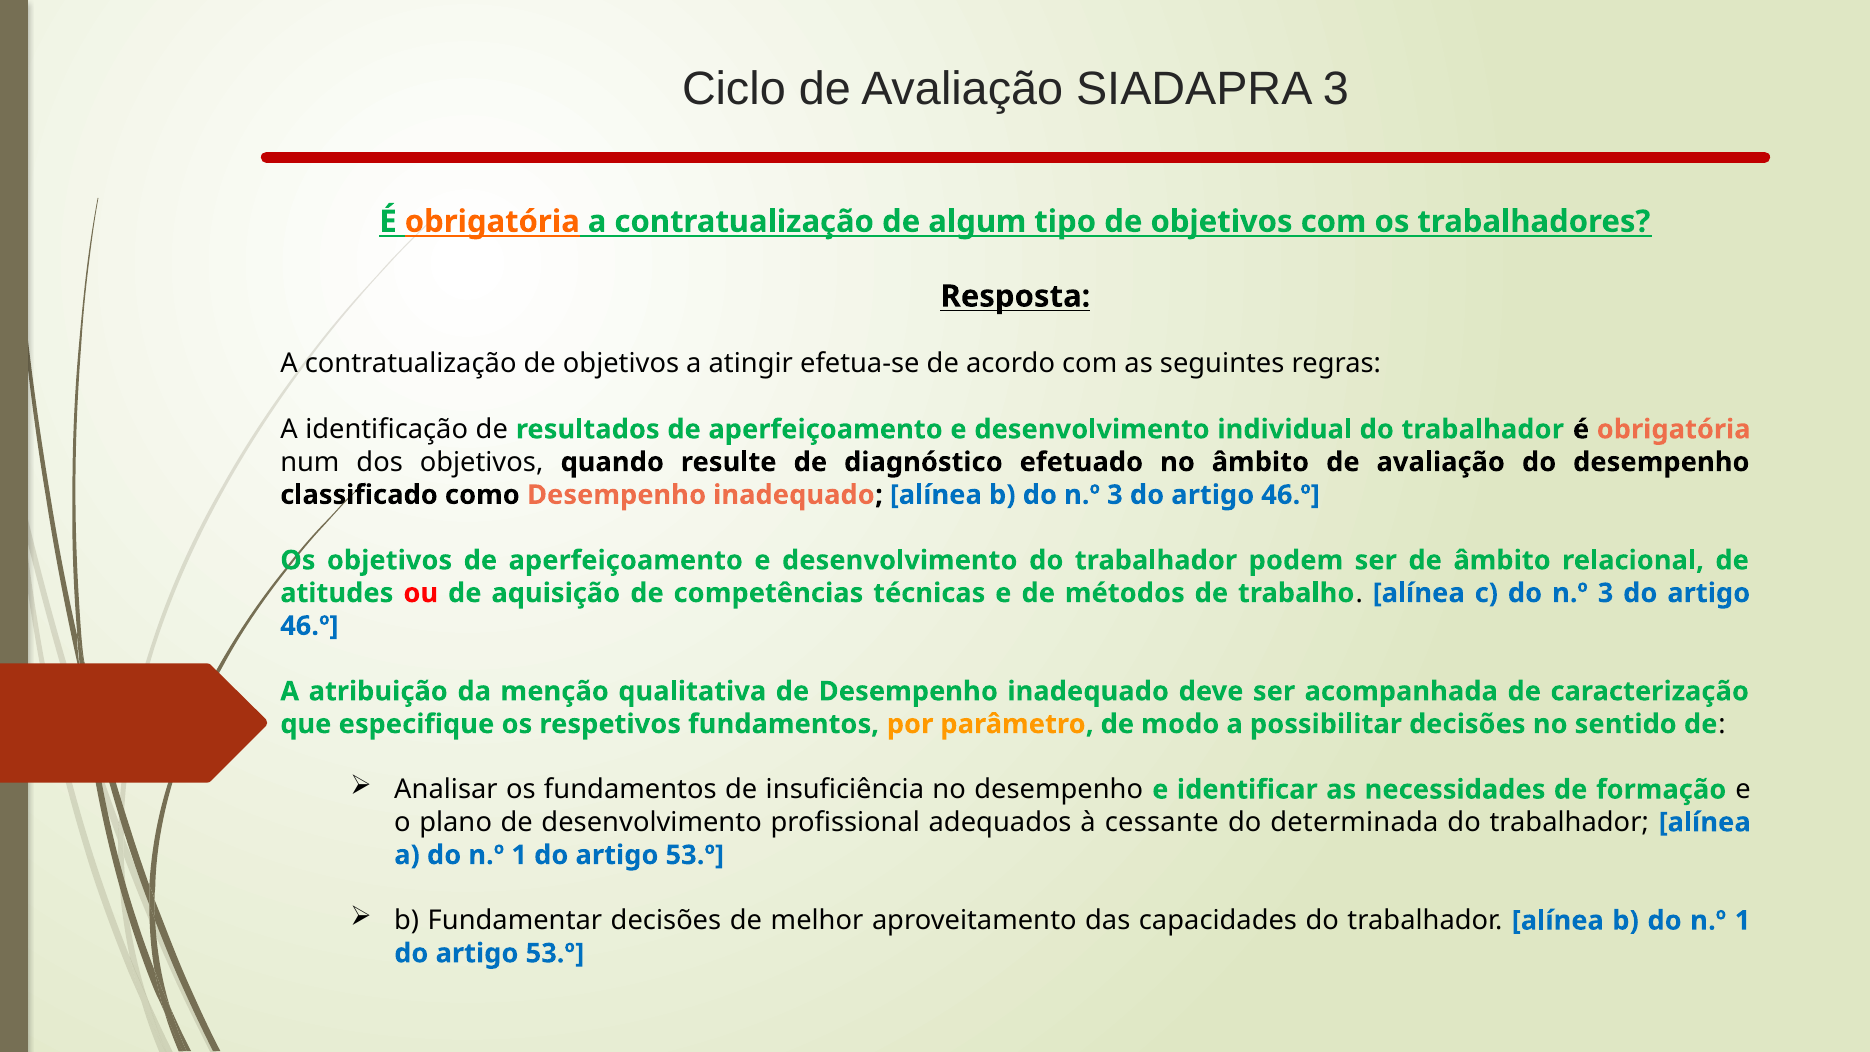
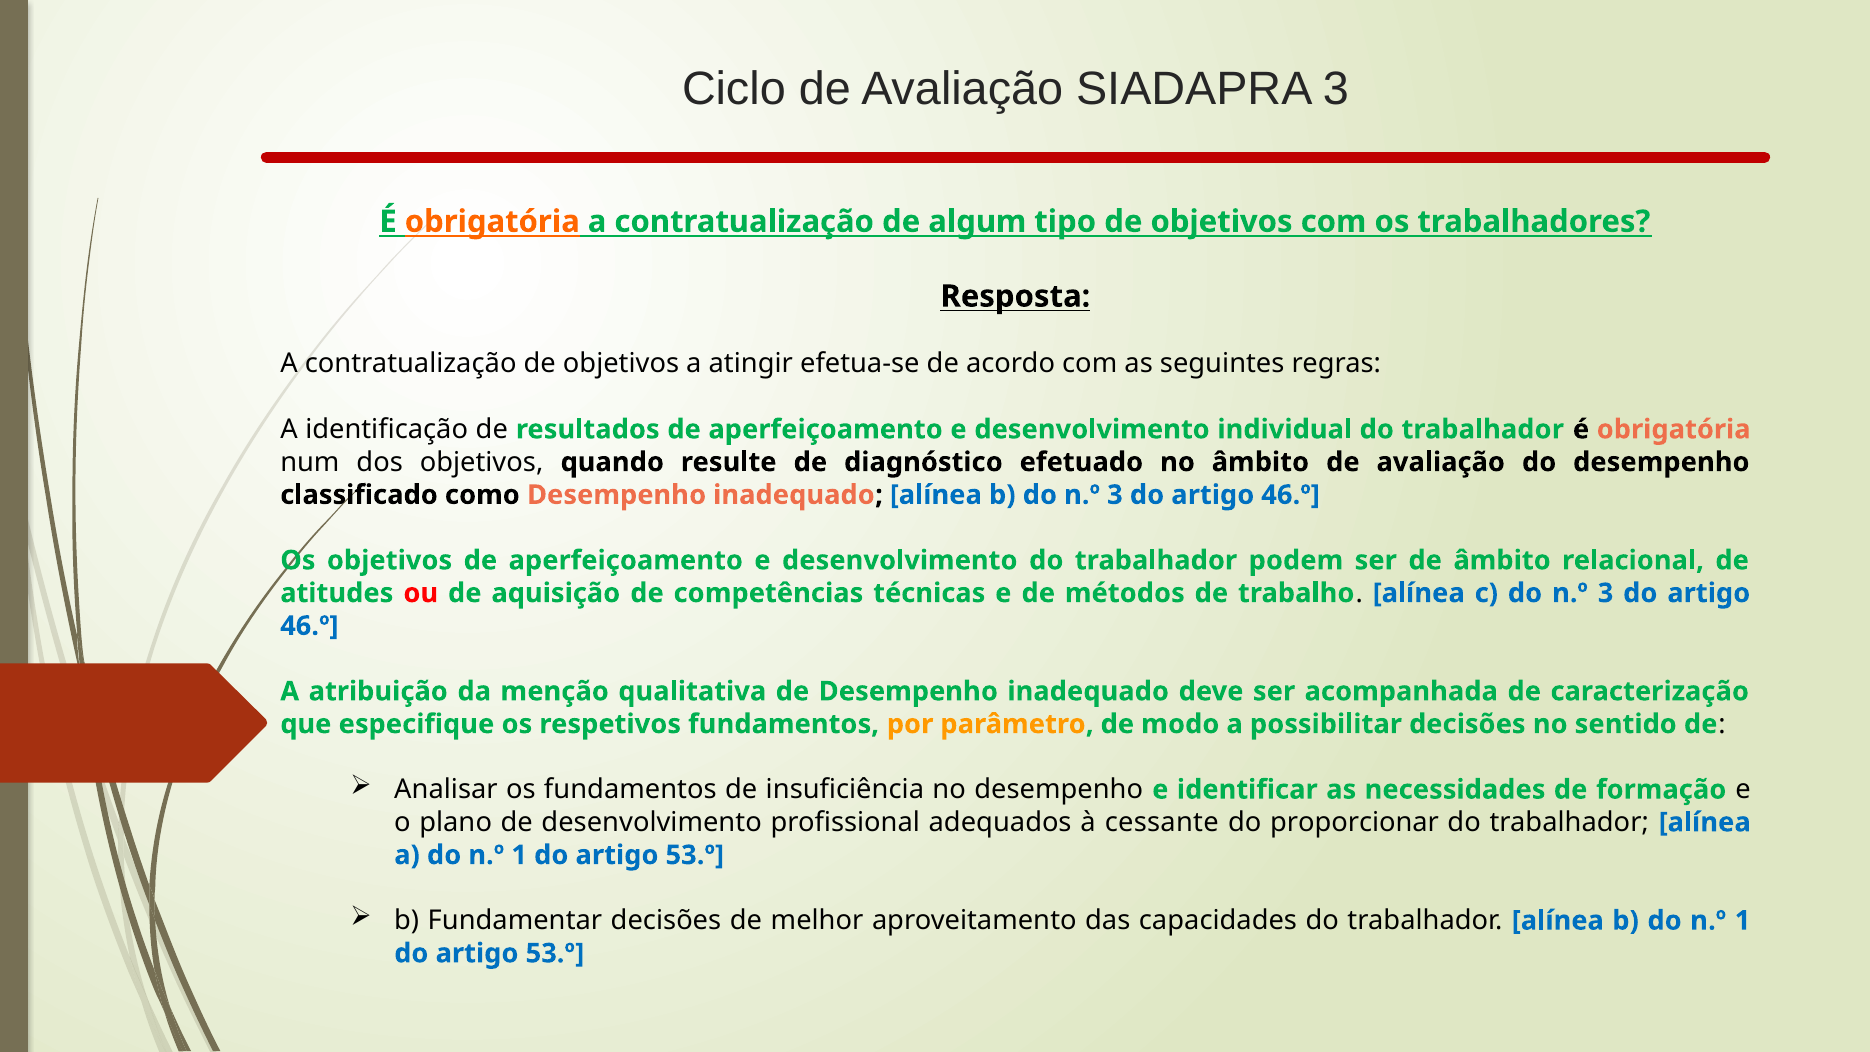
determinada: determinada -> proporcionar
